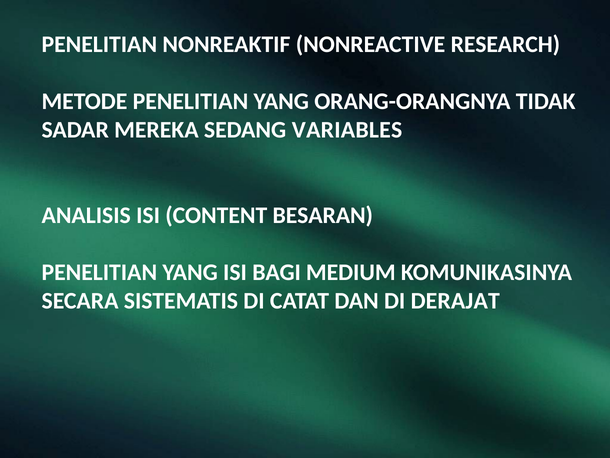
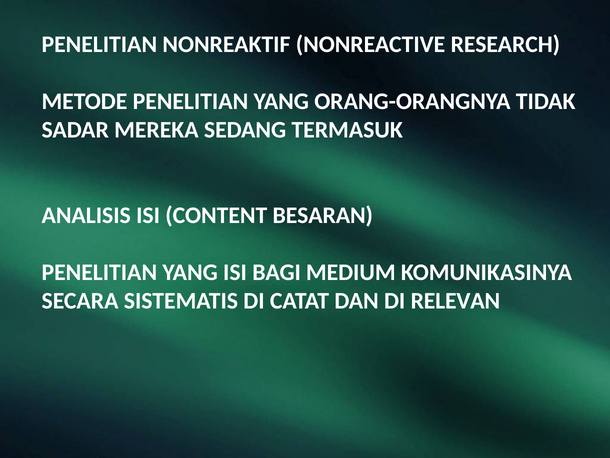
VARIABLES: VARIABLES -> TERMASUK
DERAJAT: DERAJAT -> RELEVAN
